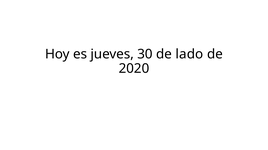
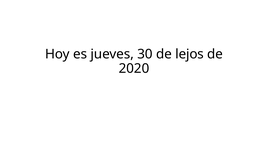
lado: lado -> lejos
